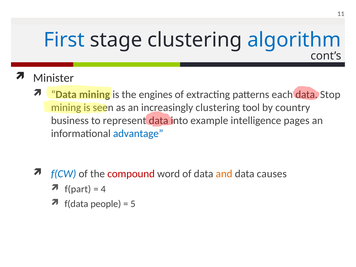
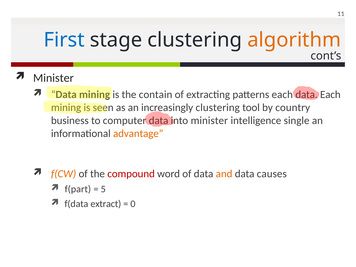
algorithm colour: blue -> orange
engines: engines -> contain
Stop at (330, 94): Stop -> Each
represent: represent -> computer
example at (209, 121): example -> minister
pages: pages -> single
advantage colour: blue -> orange
f(CW colour: blue -> orange
4: 4 -> 5
people: people -> extract
5: 5 -> 0
